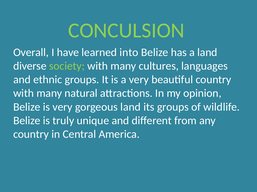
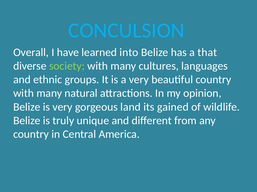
CONCULSION colour: light green -> light blue
a land: land -> that
its groups: groups -> gained
